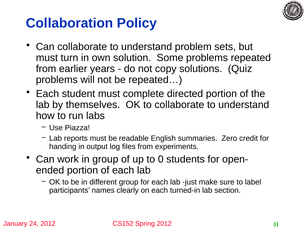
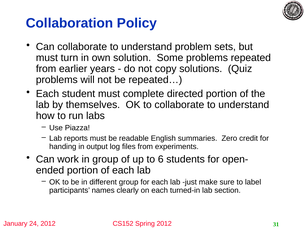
0: 0 -> 6
